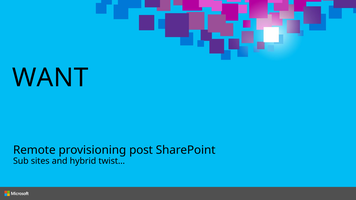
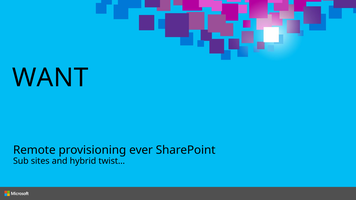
post: post -> ever
